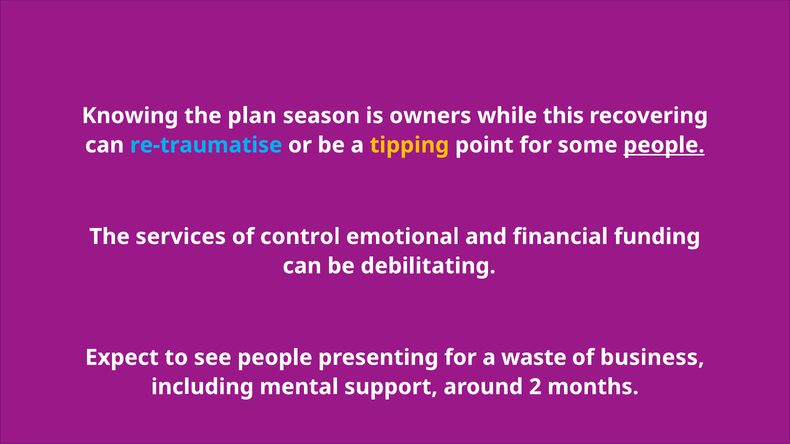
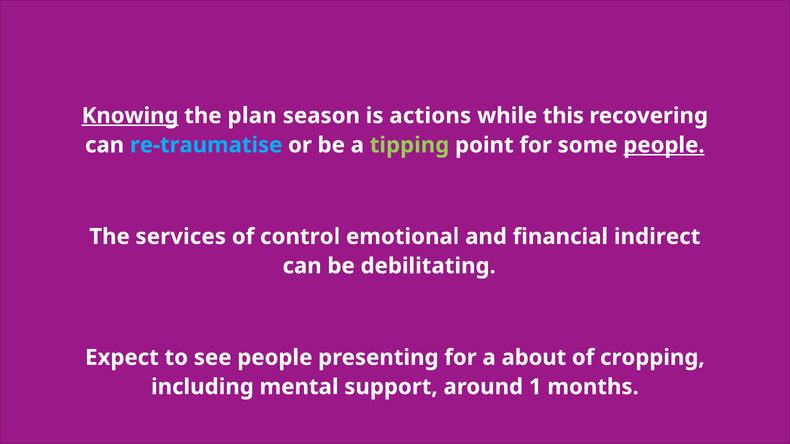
Knowing underline: none -> present
owners: owners -> actions
tipping colour: yellow -> light green
funding: funding -> indirect
waste: waste -> about
business: business -> cropping
2: 2 -> 1
